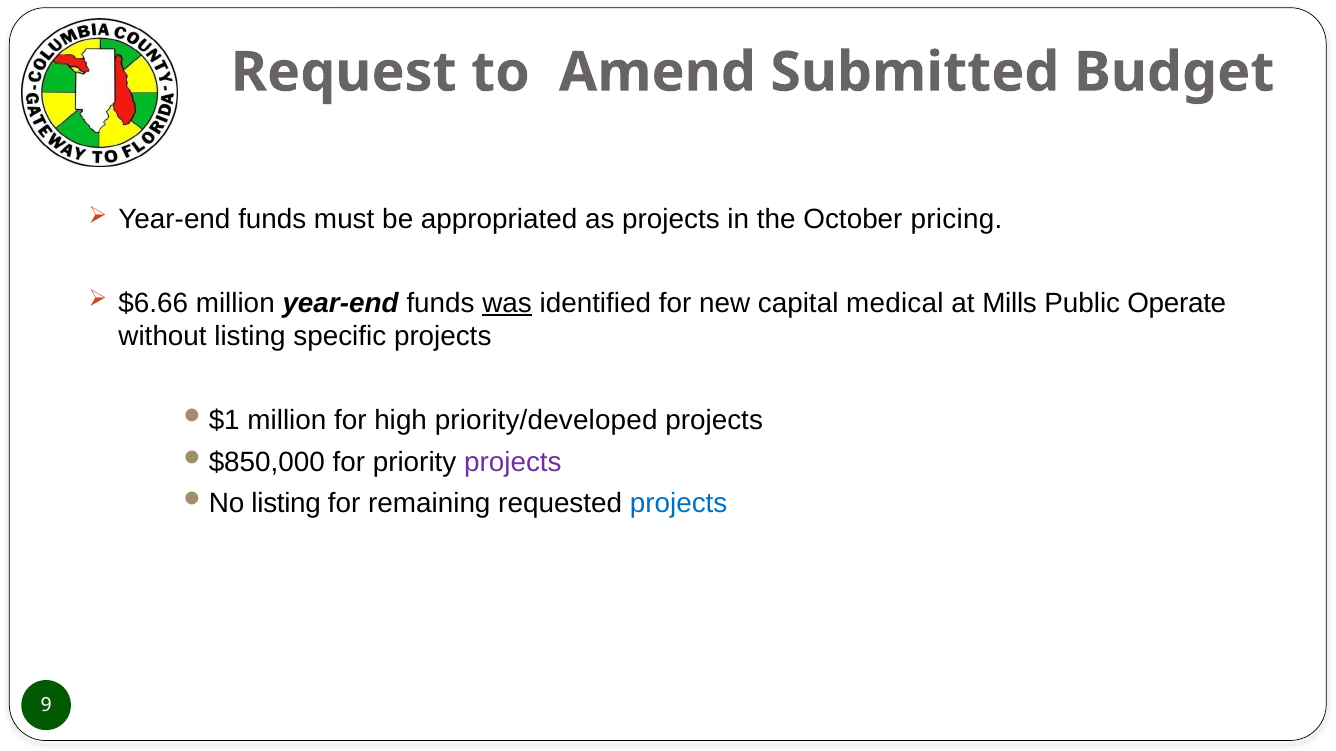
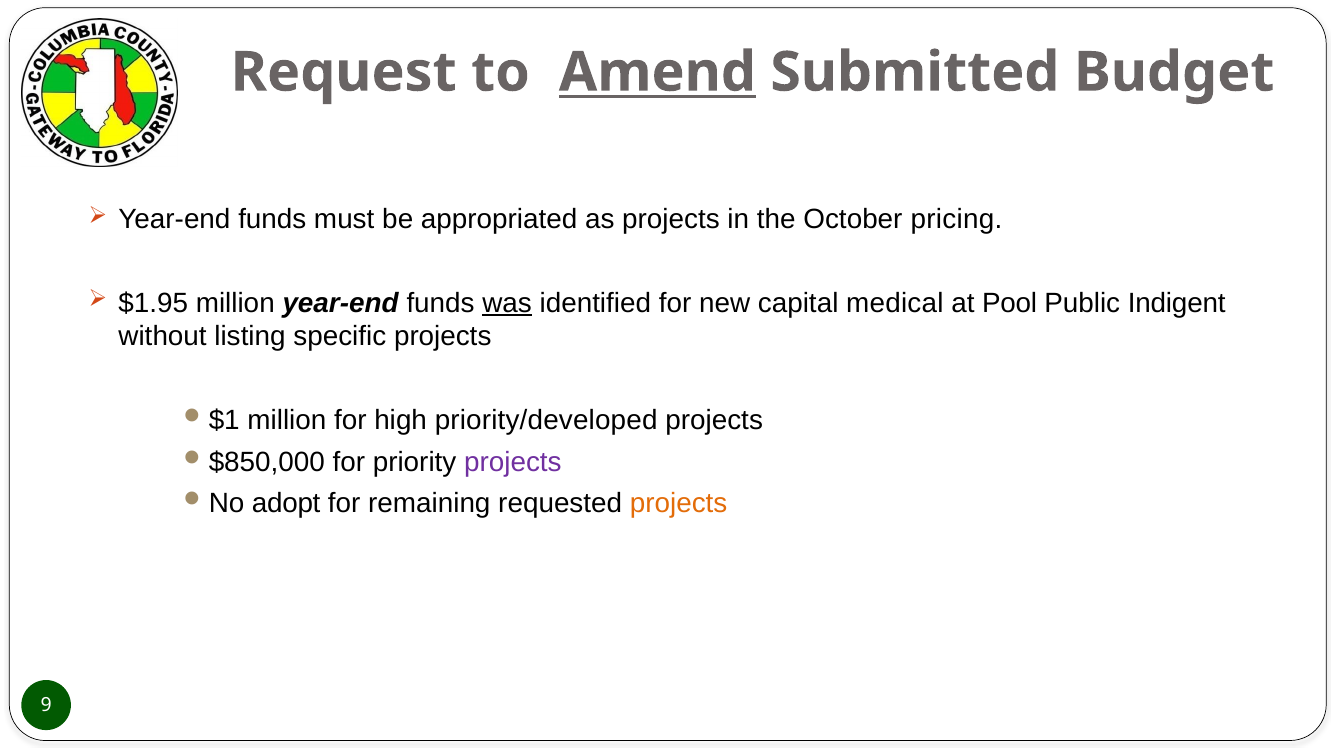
Amend underline: none -> present
$6.66: $6.66 -> $1.95
Mills: Mills -> Pool
Operate: Operate -> Indigent
listing at (286, 504): listing -> adopt
projects at (679, 504) colour: blue -> orange
